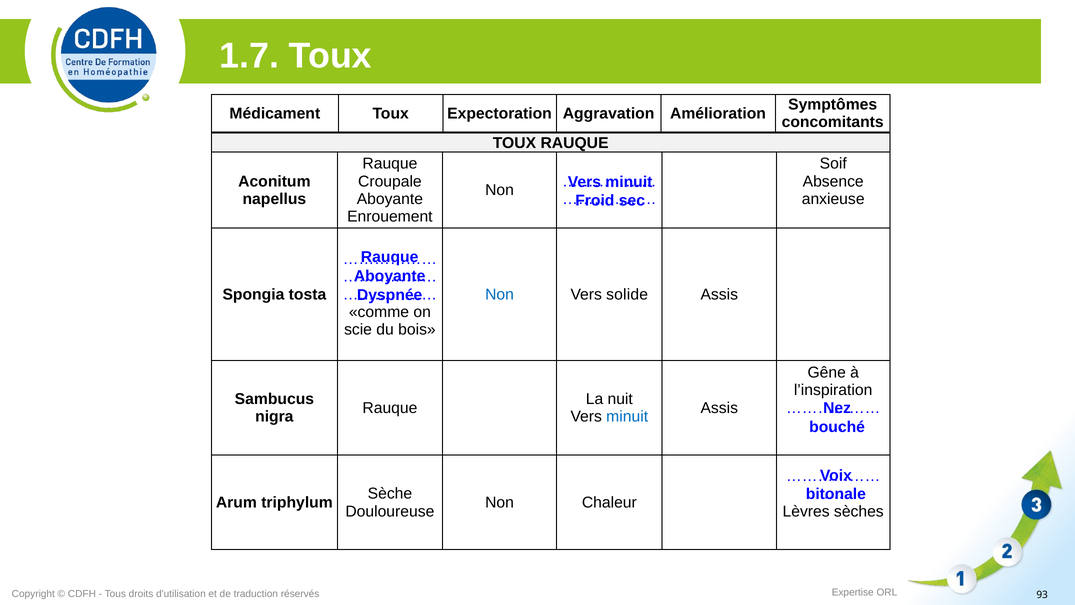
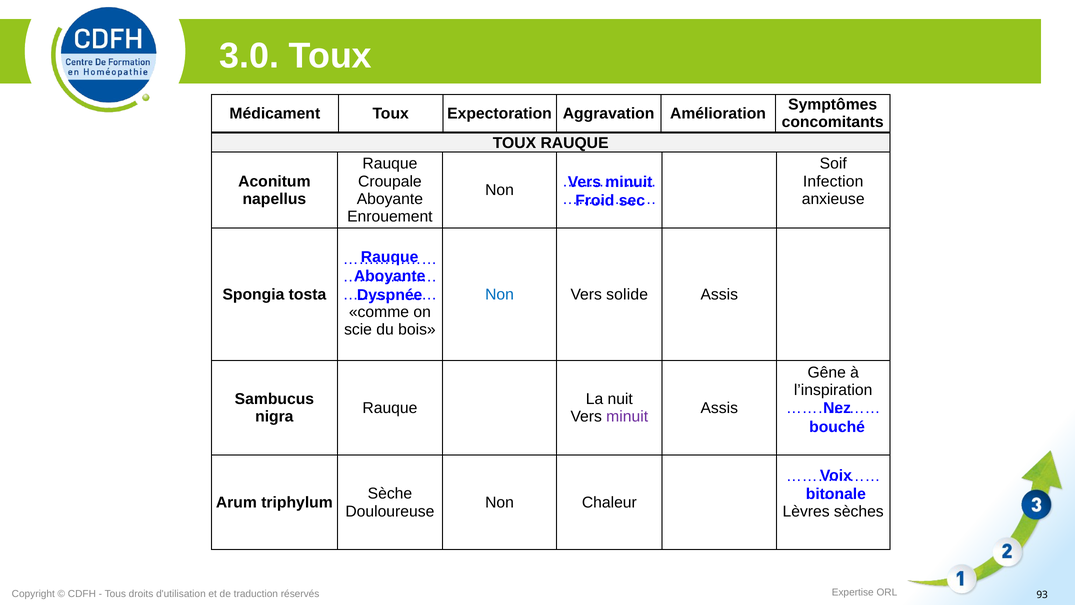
1.7: 1.7 -> 3.0
Absence: Absence -> Infection
minuit at (627, 417) colour: blue -> purple
